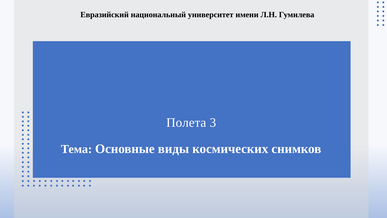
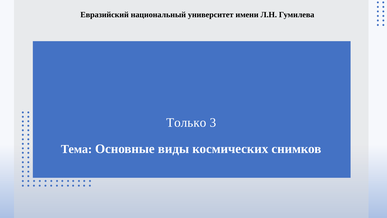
Полета: Полета -> Только
